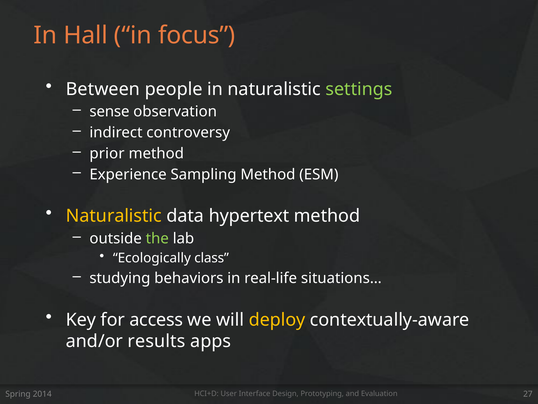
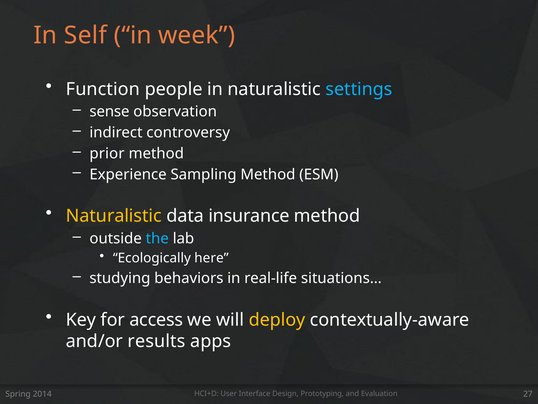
Hall: Hall -> Self
focus: focus -> week
Between: Between -> Function
settings colour: light green -> light blue
hypertext: hypertext -> insurance
the colour: light green -> light blue
class: class -> here
